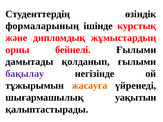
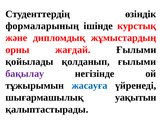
бейнелі: бейнелі -> жағдай
дамытады: дамытады -> қойылады
жасауға colour: orange -> blue
